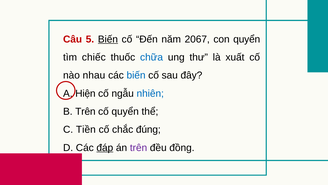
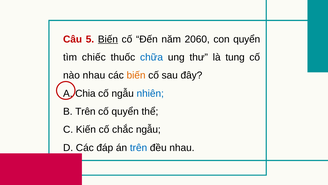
2067: 2067 -> 2060
xuất: xuất -> tung
biến at (136, 75) colour: blue -> orange
Hiện: Hiện -> Chia
Tiền: Tiền -> Kiến
chắc đúng: đúng -> ngẫu
đáp underline: present -> none
trên at (139, 147) colour: purple -> blue
đều đồng: đồng -> nhau
